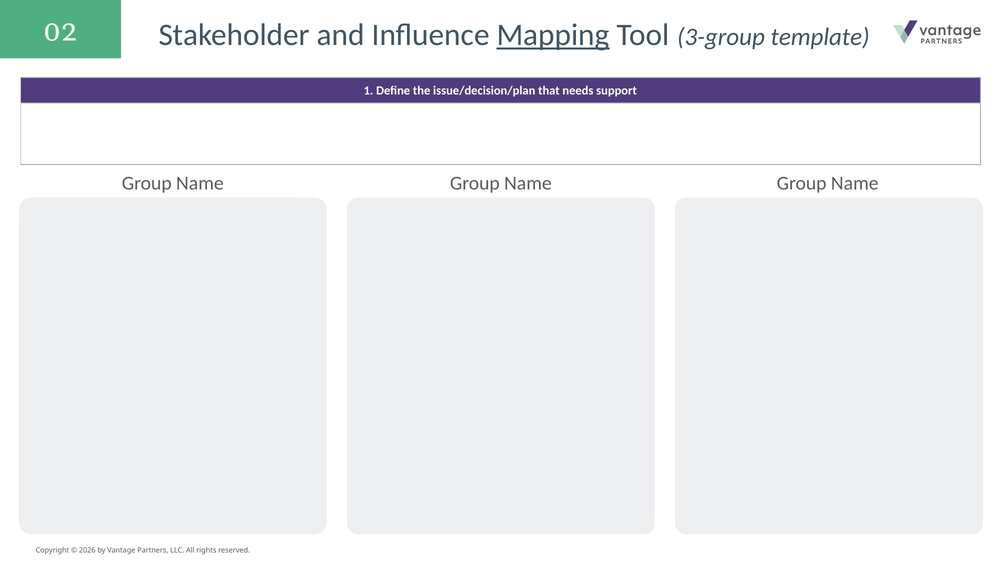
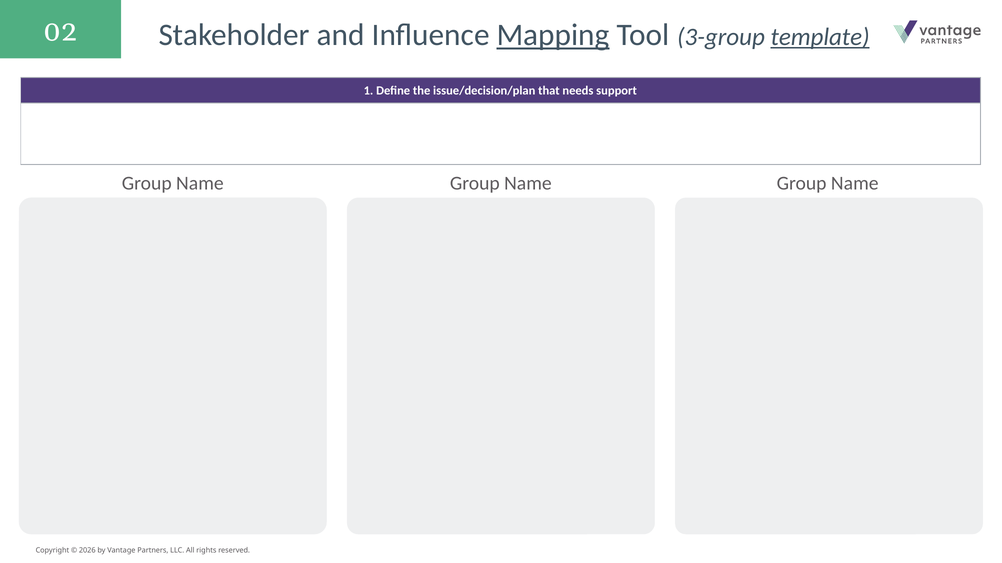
template underline: none -> present
